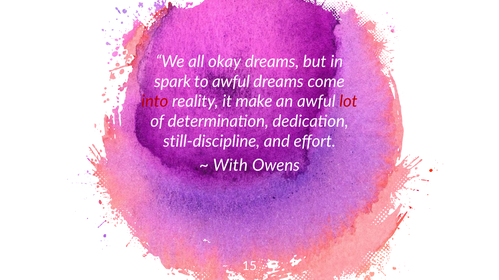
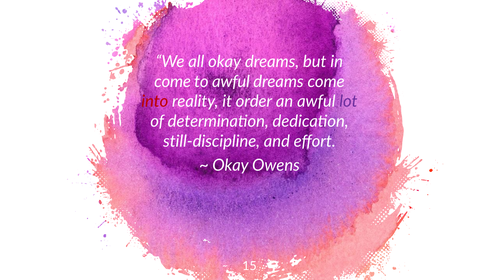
spark at (173, 82): spark -> come
make: make -> order
lot colour: red -> purple
With at (230, 166): With -> Okay
